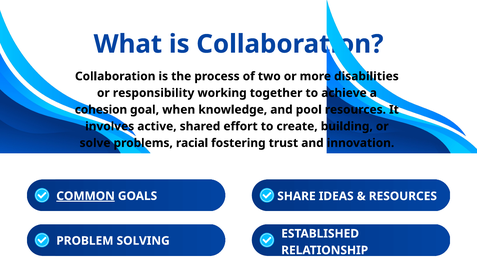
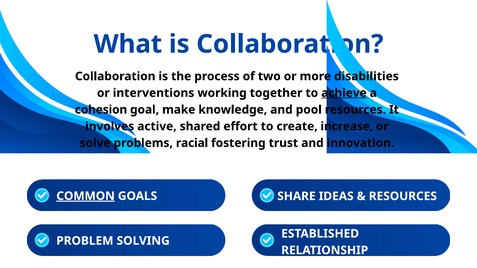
responsibility: responsibility -> interventions
achieve underline: none -> present
when: when -> make
building: building -> increase
